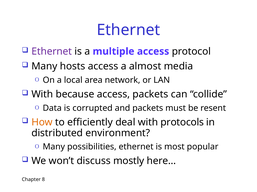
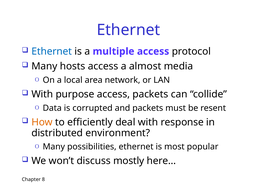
Ethernet at (52, 52) colour: purple -> blue
because: because -> purpose
protocols: protocols -> response
